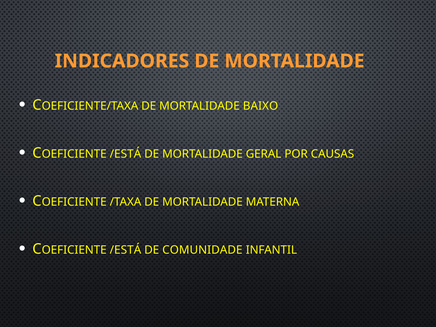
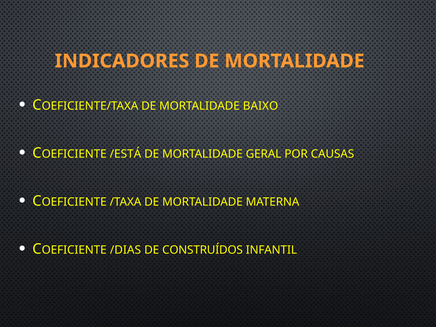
/ESTÁ at (125, 250): /ESTÁ -> /DIAS
COMUNIDADE: COMUNIDADE -> CONSTRUÍDOS
